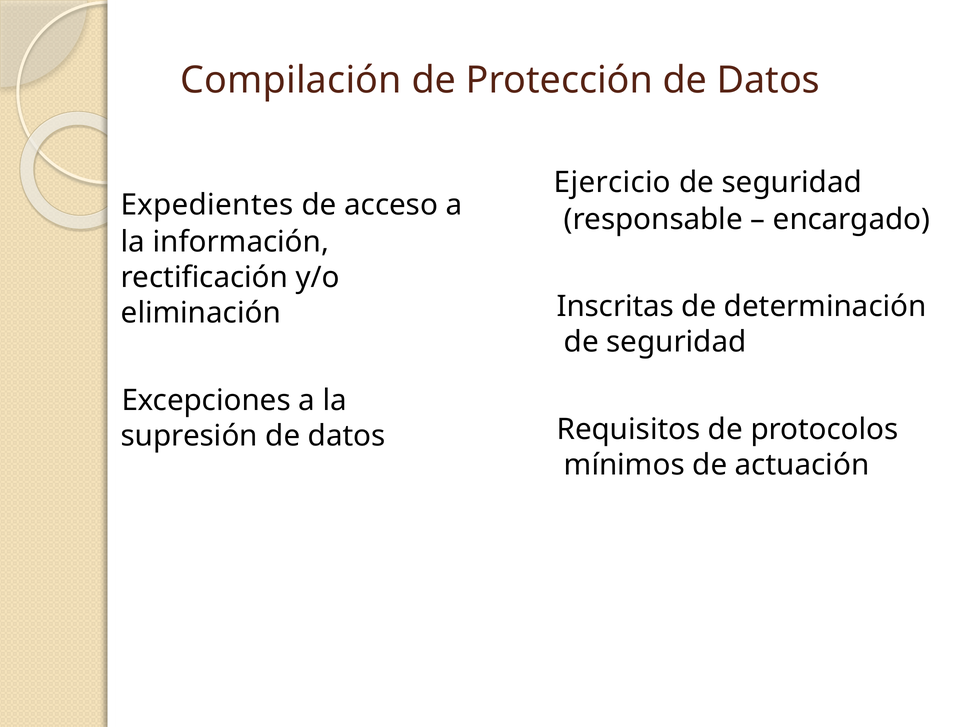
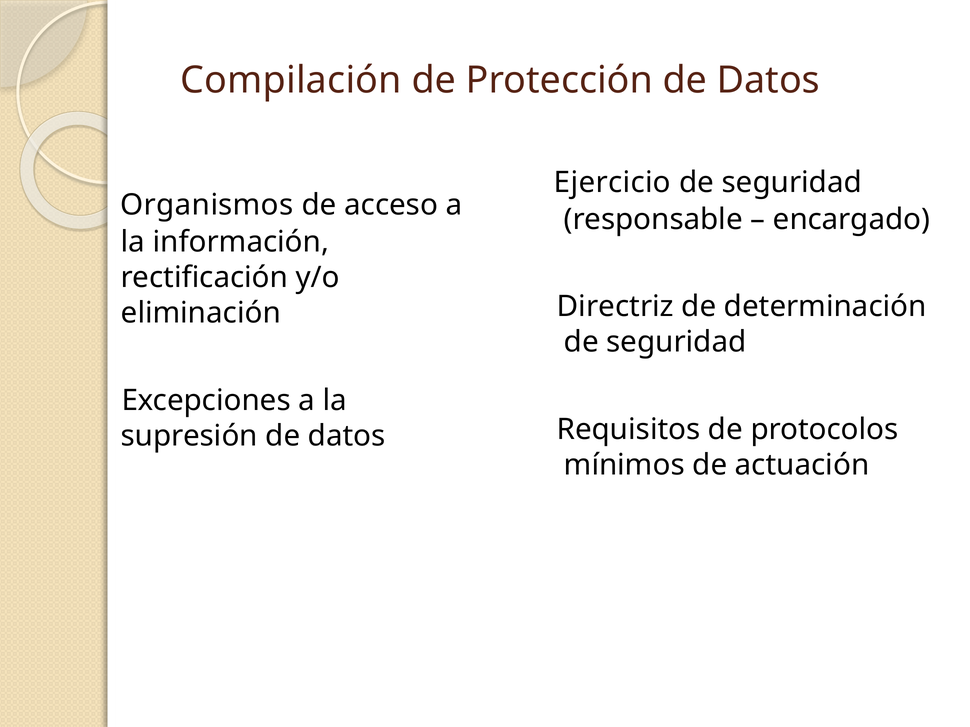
Expedientes: Expedientes -> Organismos
Inscritas: Inscritas -> Directriz
